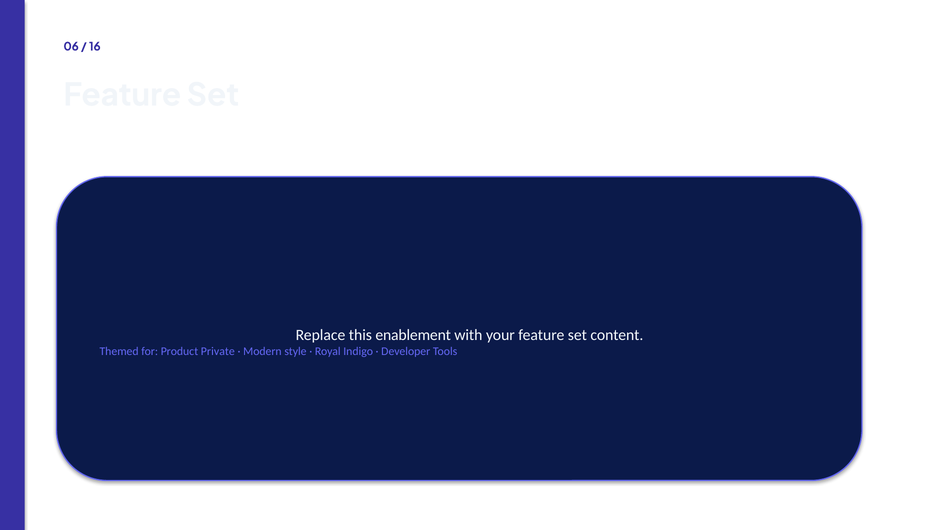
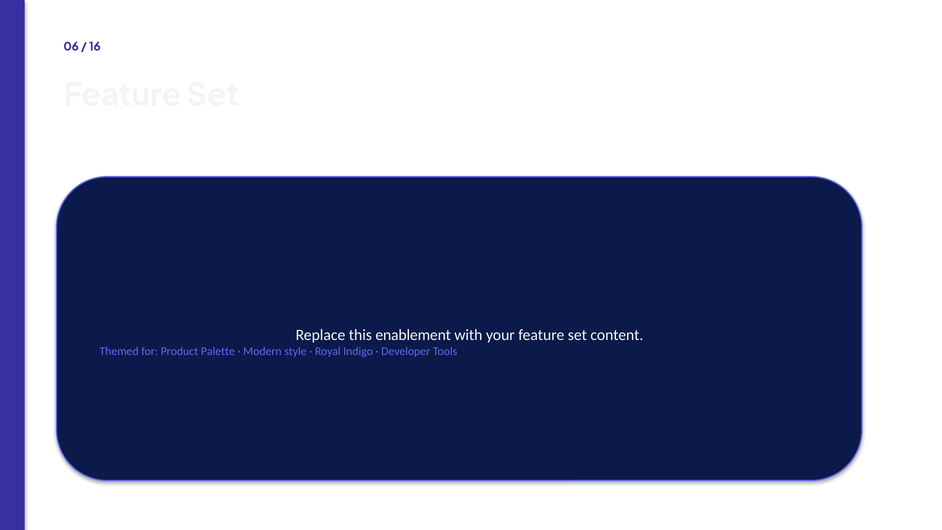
Private: Private -> Palette
